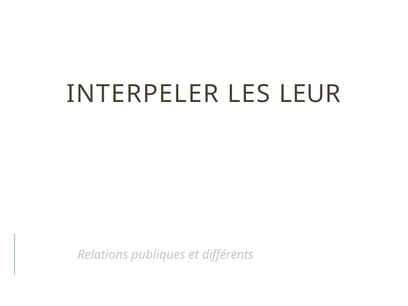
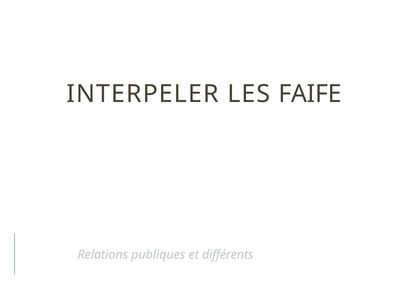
LEUR: LEUR -> FAIFE
